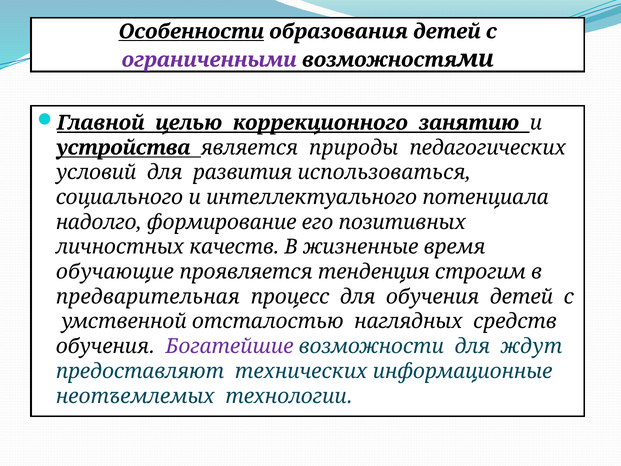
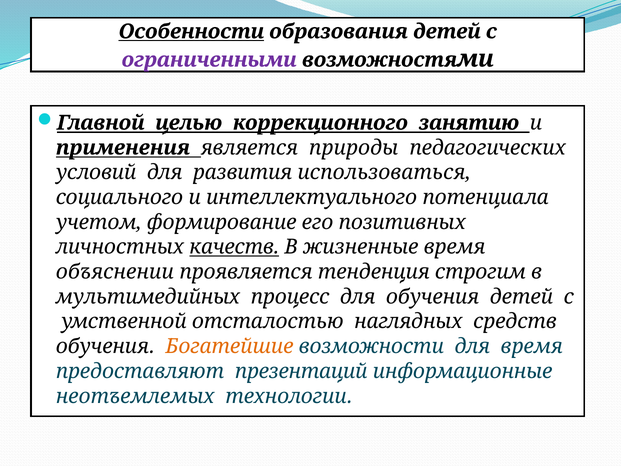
устройства: устройства -> применения
надолго: надолго -> учетом
качеств underline: none -> present
обучающие: обучающие -> объяснении
предварительная: предварительная -> мультимедийных
Богатейшие colour: purple -> orange
для ждут: ждут -> время
технических: технических -> презентаций
